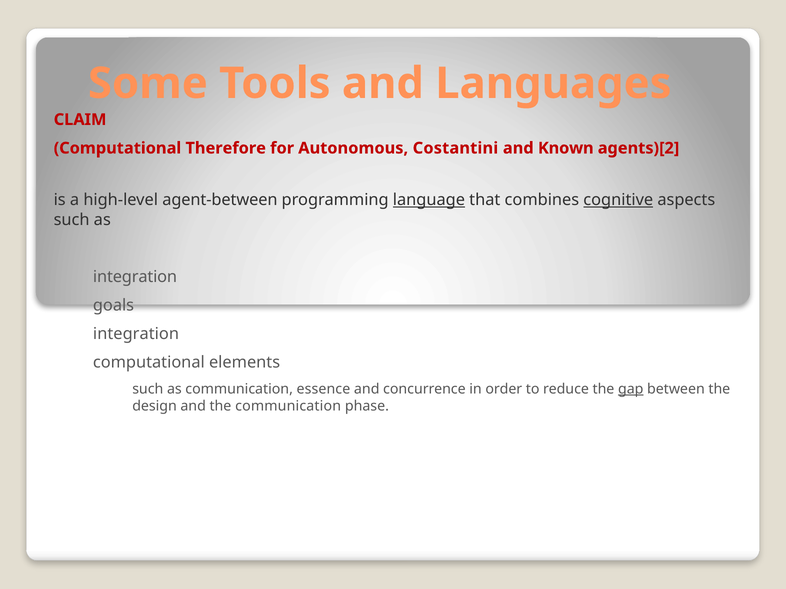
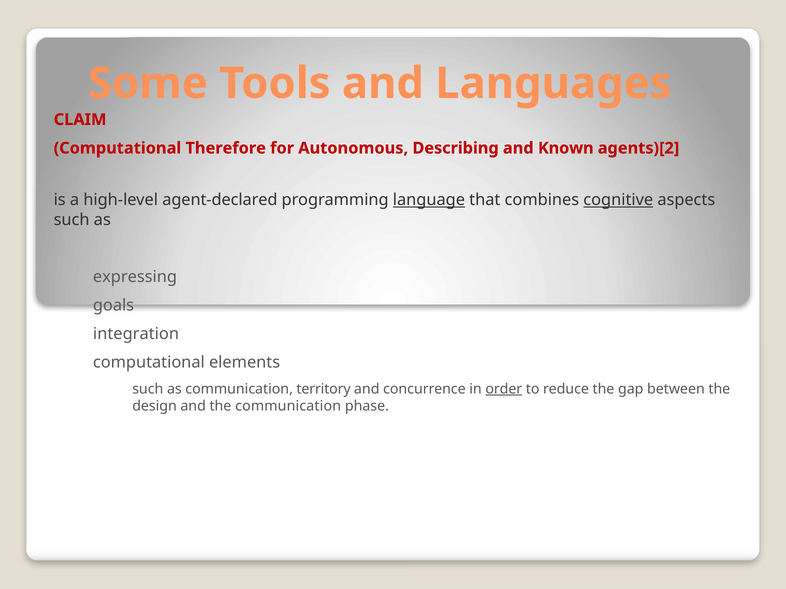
Costantini: Costantini -> Describing
agent-between: agent-between -> agent-declared
integration at (135, 277): integration -> expressing
essence: essence -> territory
order underline: none -> present
gap underline: present -> none
